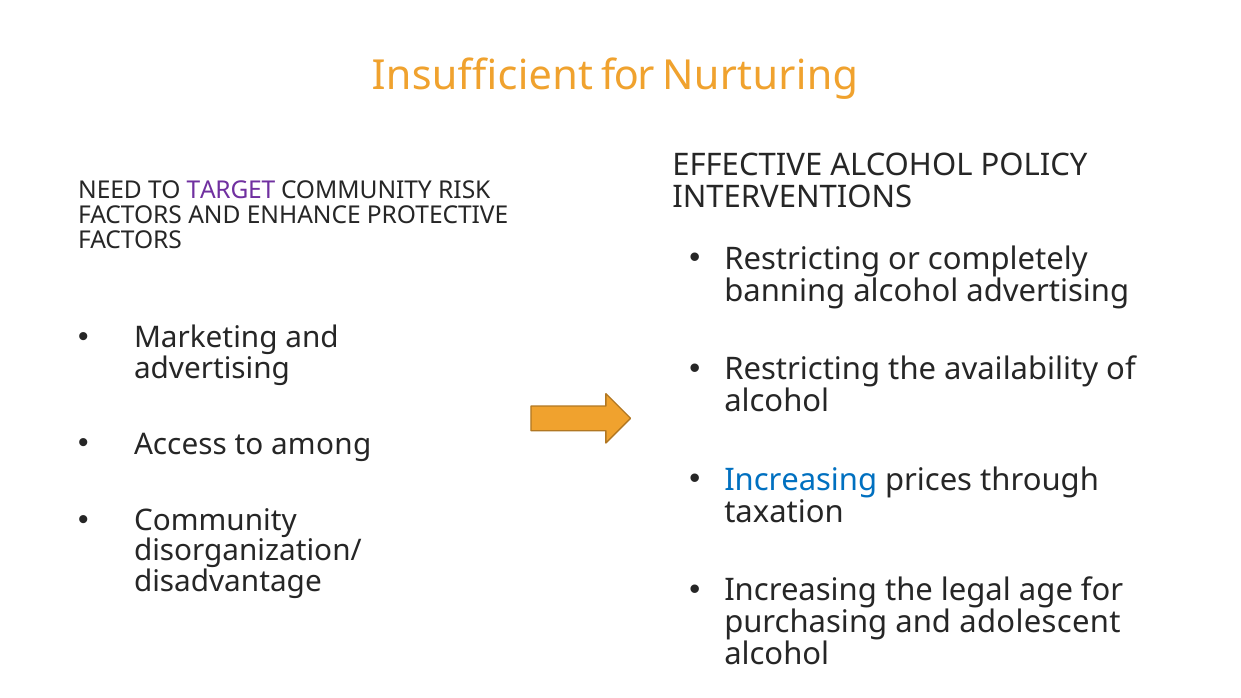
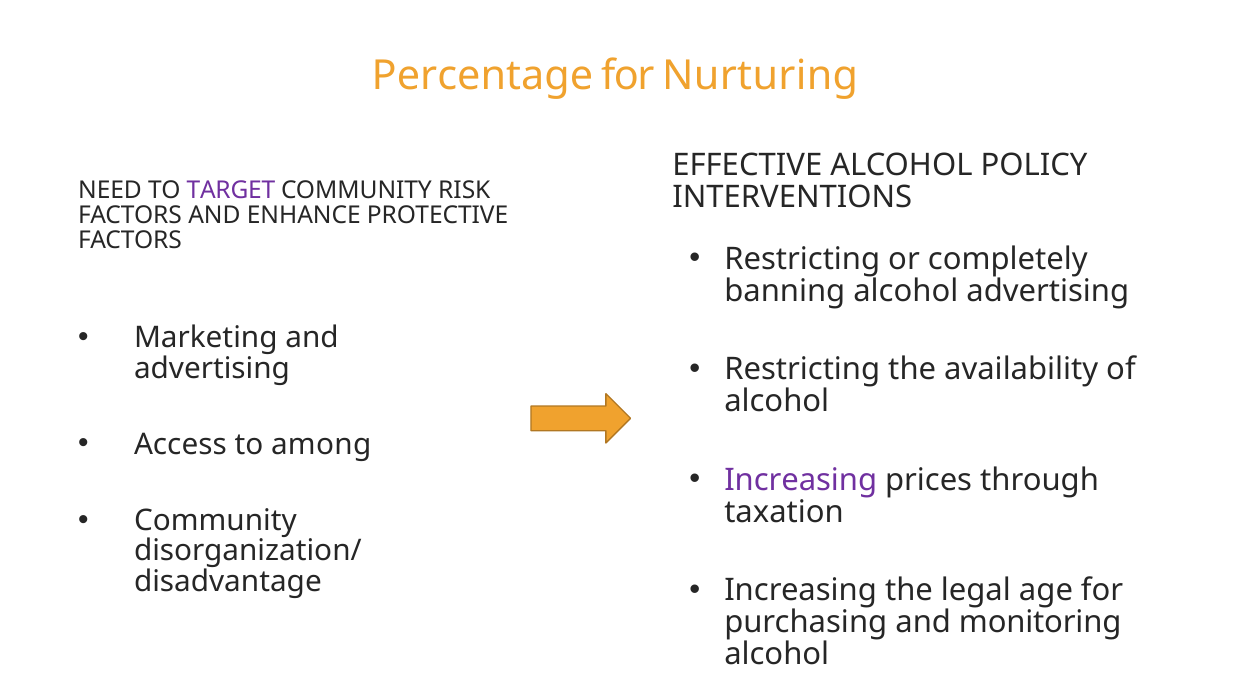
Insufficient: Insufficient -> Percentage
Increasing at (801, 480) colour: blue -> purple
adolescent: adolescent -> monitoring
